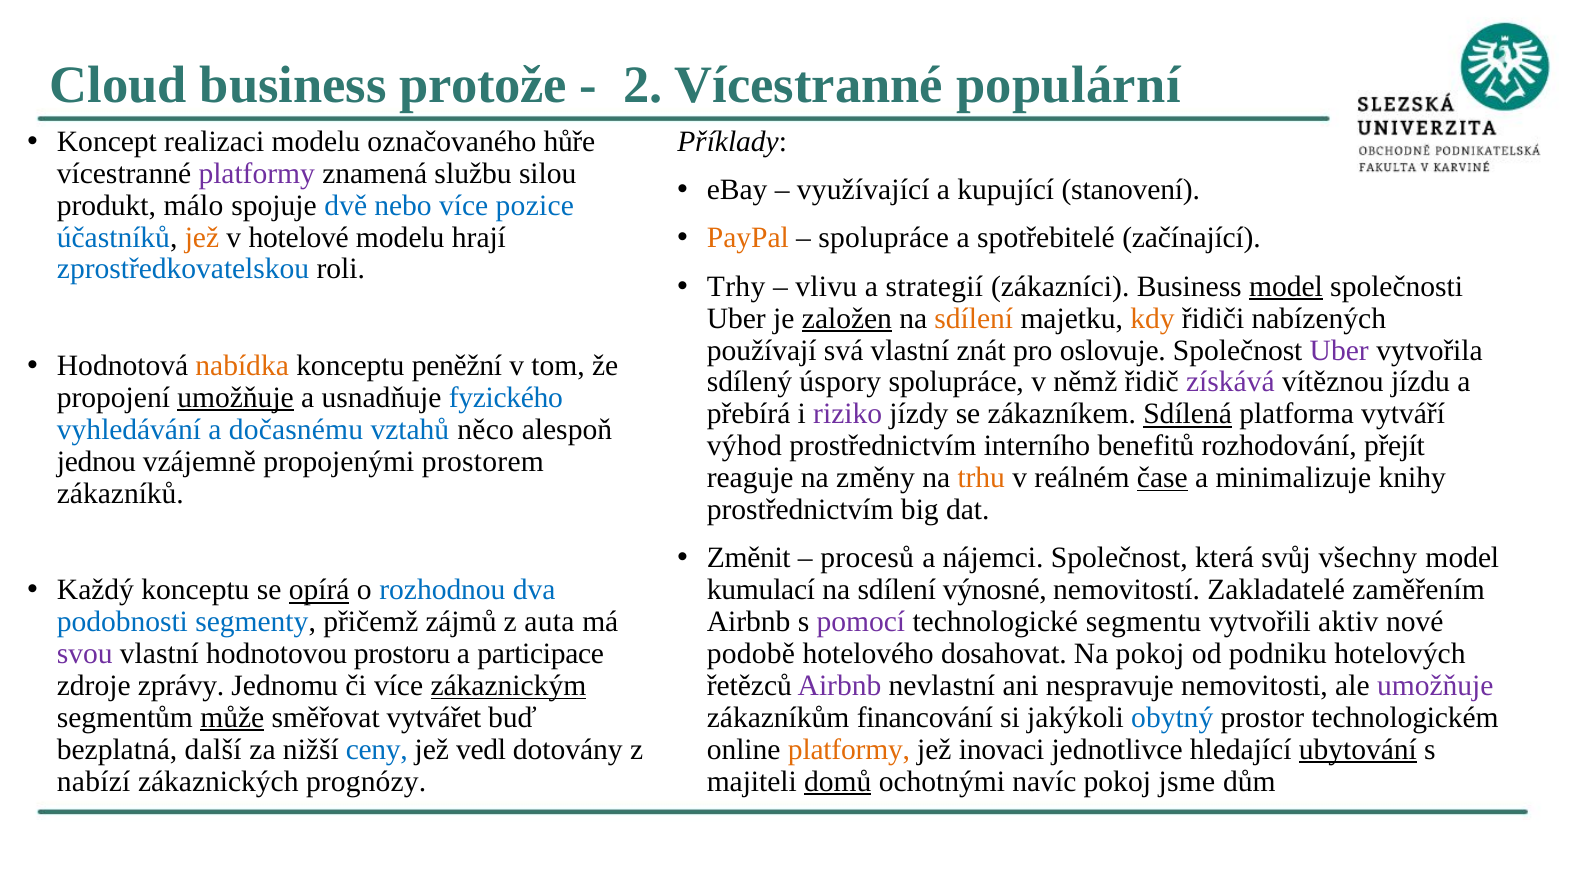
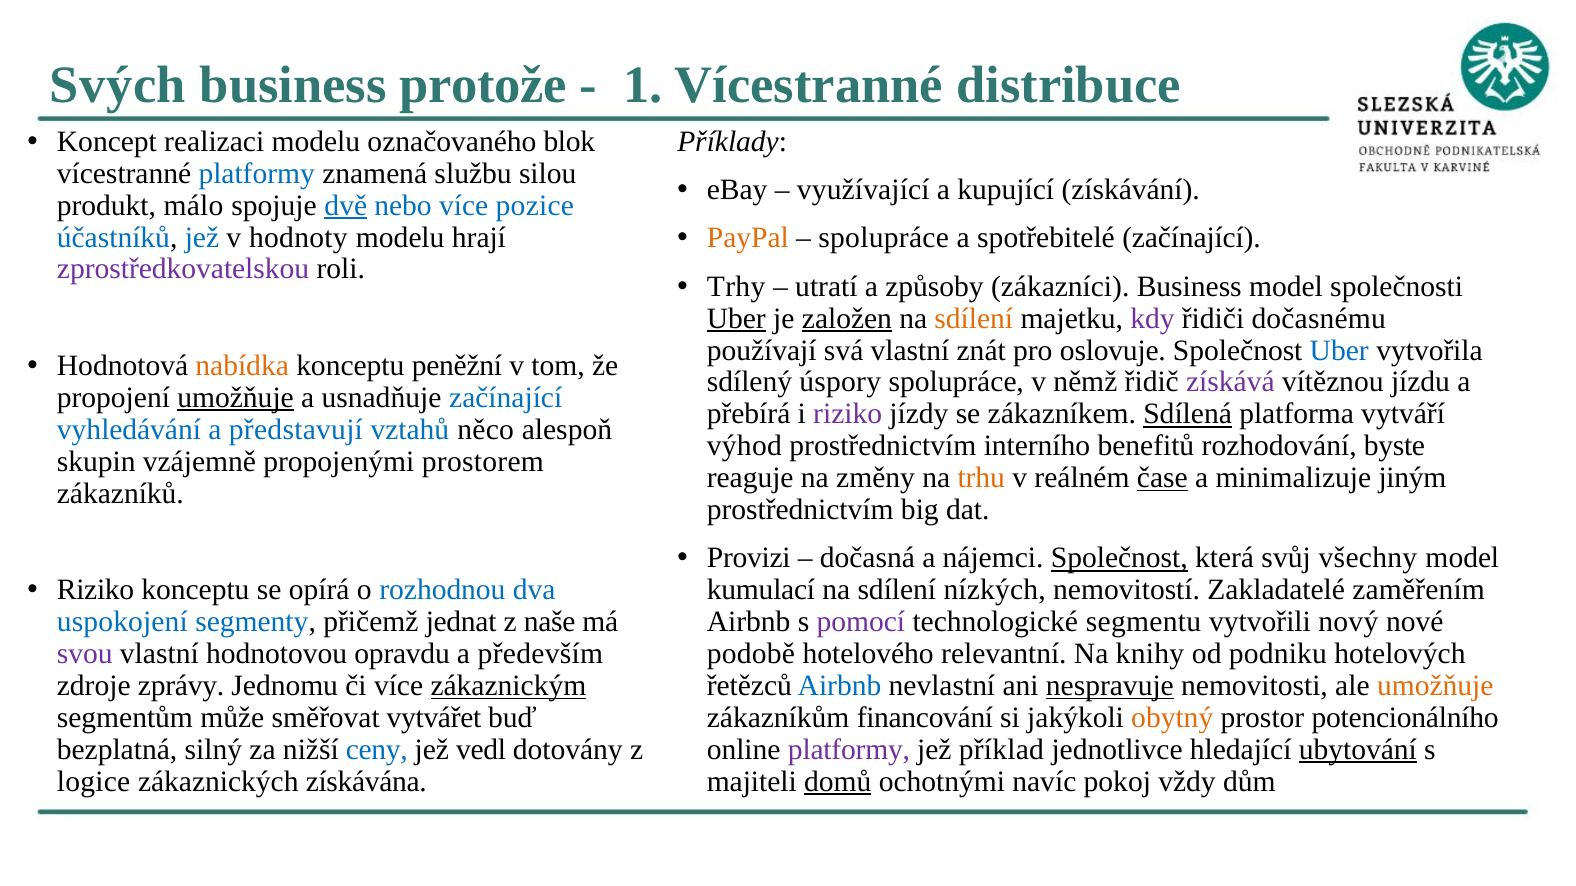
Cloud: Cloud -> Svých
2: 2 -> 1
populární: populární -> distribuce
hůře: hůře -> blok
platformy at (257, 174) colour: purple -> blue
stanovení: stanovení -> získávání
dvě underline: none -> present
jež at (202, 237) colour: orange -> blue
hotelové: hotelové -> hodnoty
zprostředkovatelskou colour: blue -> purple
vlivu: vlivu -> utratí
strategií: strategií -> způsoby
model at (1286, 287) underline: present -> none
Uber at (736, 319) underline: none -> present
kdy colour: orange -> purple
nabízených: nabízených -> dočasnému
Uber at (1339, 350) colour: purple -> blue
usnadňuje fyzického: fyzického -> začínající
dočasnému: dočasnému -> představují
přejít: přejít -> byste
jednou: jednou -> skupin
knihy: knihy -> jiným
Změnit: Změnit -> Provizi
procesů: procesů -> dočasná
Společnost at (1119, 558) underline: none -> present
Každý at (95, 590): Každý -> Riziko
opírá underline: present -> none
výnosné: výnosné -> nízkých
podobnosti: podobnosti -> uspokojení
zájmů: zájmů -> jednat
auta: auta -> naše
aktiv: aktiv -> nový
prostoru: prostoru -> opravdu
participace: participace -> především
dosahovat: dosahovat -> relevantní
Na pokoj: pokoj -> knihy
Airbnb at (840, 686) colour: purple -> blue
nespravuje underline: none -> present
umožňuje at (1435, 686) colour: purple -> orange
může underline: present -> none
obytný colour: blue -> orange
technologickém: technologickém -> potencionálního
další: další -> silný
platformy at (849, 750) colour: orange -> purple
inovaci: inovaci -> příklad
nabízí: nabízí -> logice
prognózy: prognózy -> získávána
jsme: jsme -> vždy
